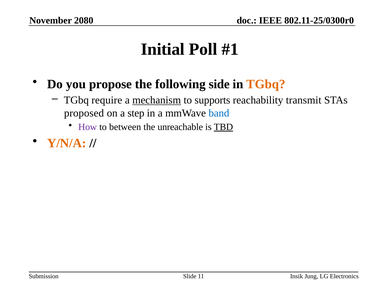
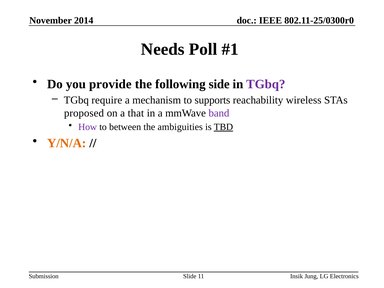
2080: 2080 -> 2014
Initial: Initial -> Needs
propose: propose -> provide
TGbq at (266, 84) colour: orange -> purple
mechanism underline: present -> none
transmit: transmit -> wireless
step: step -> that
band colour: blue -> purple
unreachable: unreachable -> ambiguities
